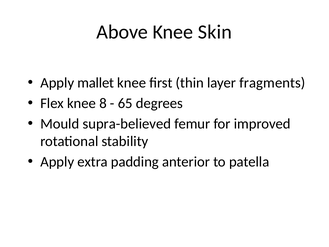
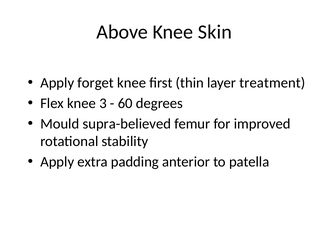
mallet: mallet -> forget
fragments: fragments -> treatment
8: 8 -> 3
65: 65 -> 60
